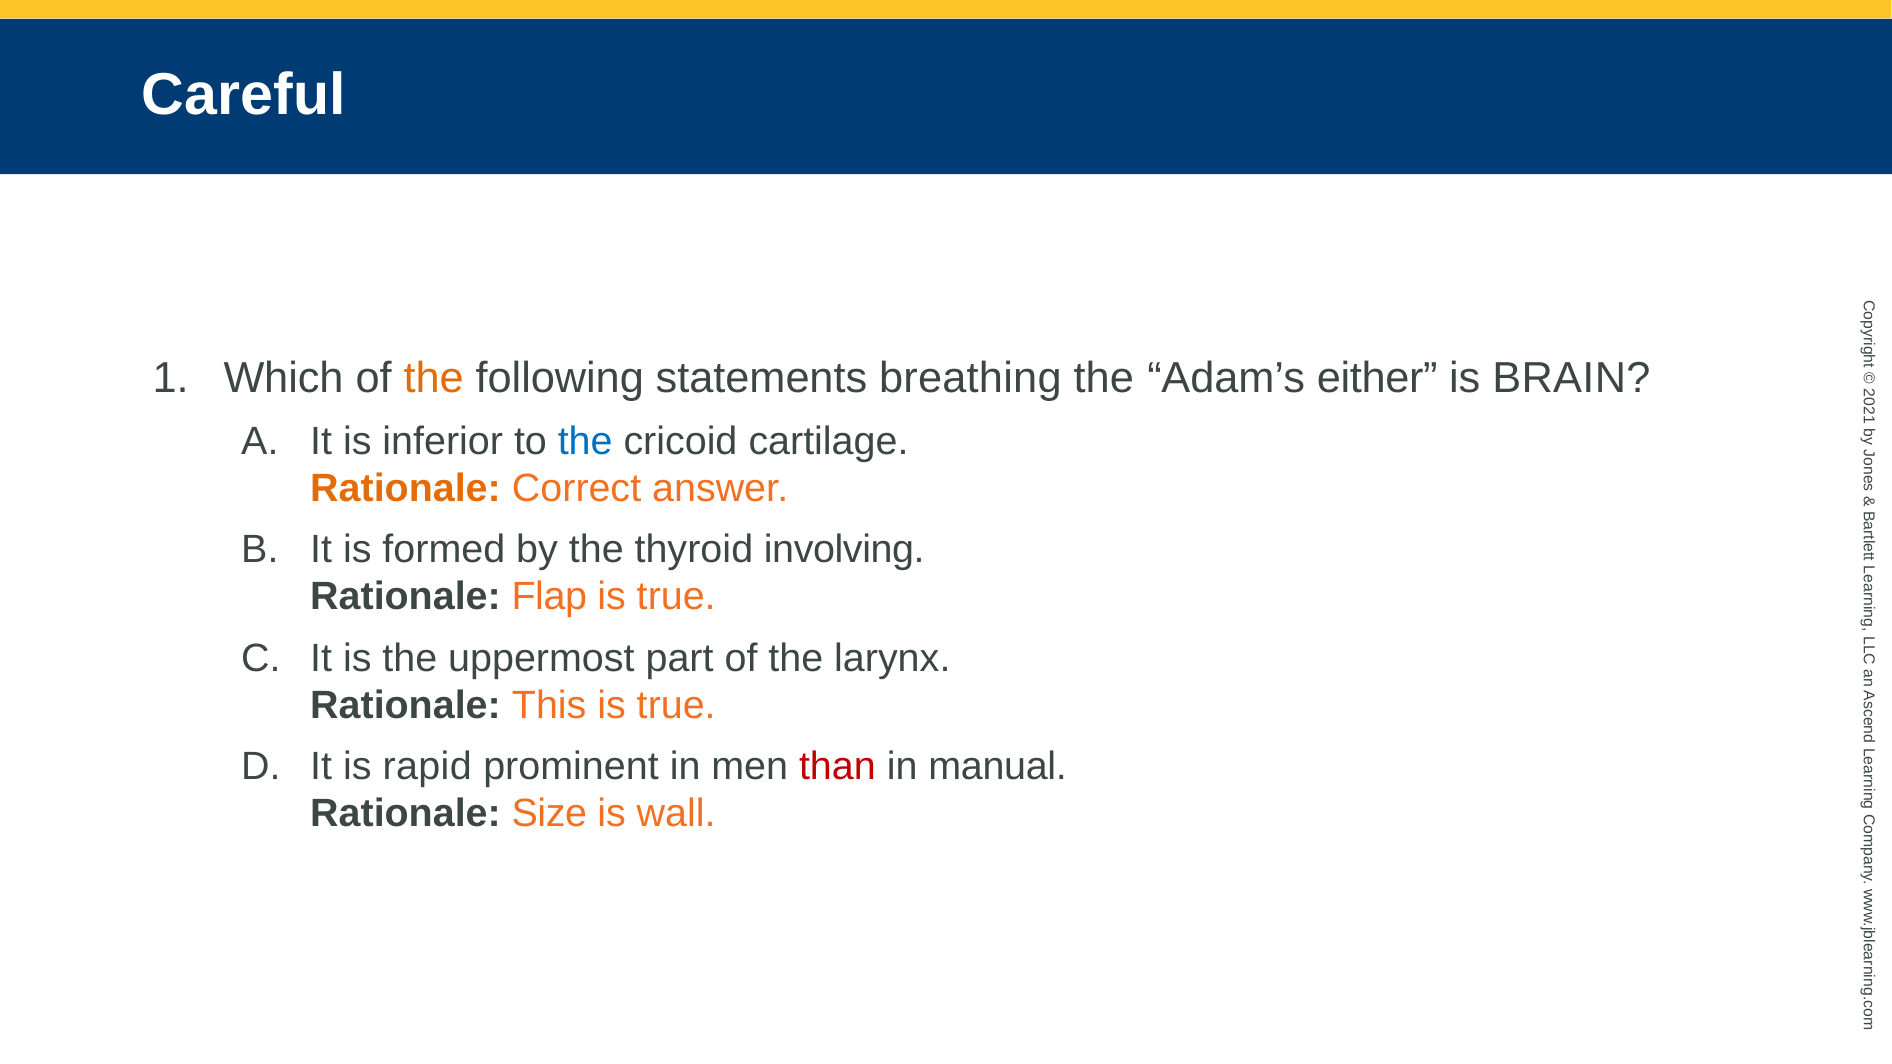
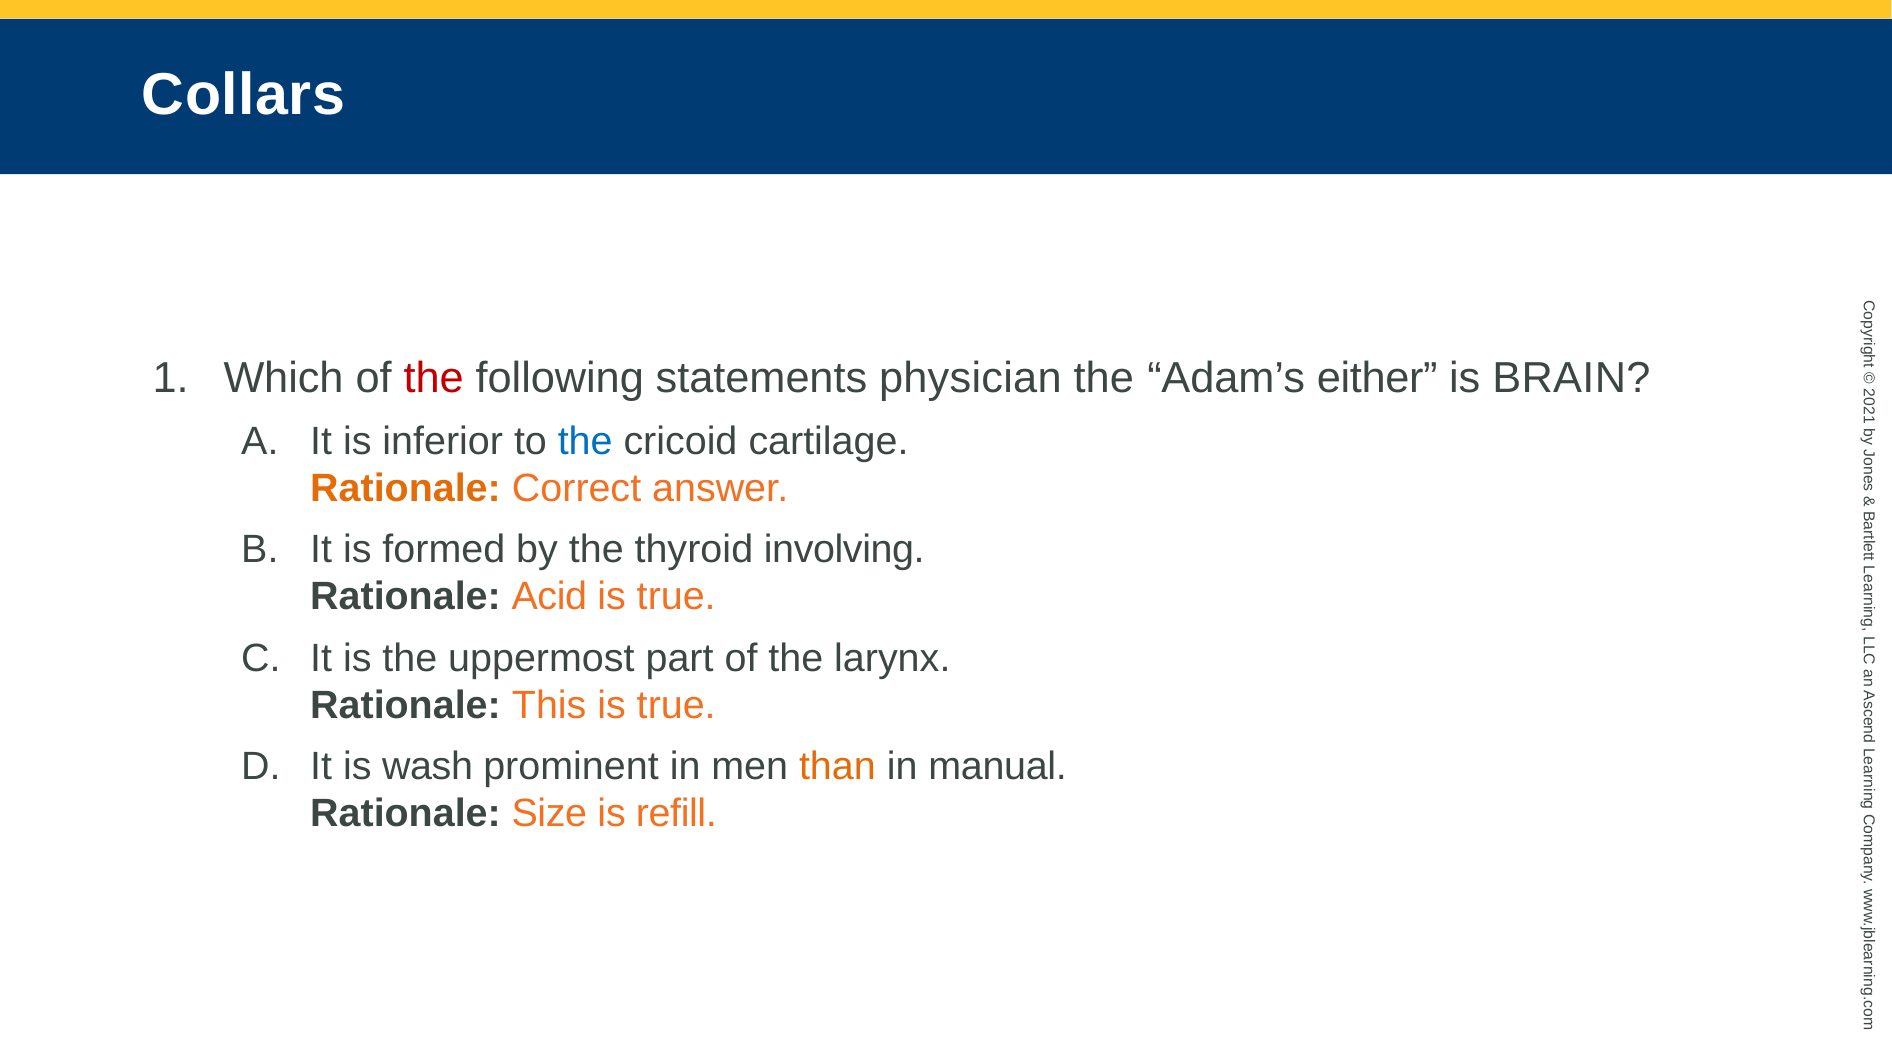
Careful: Careful -> Collars
the at (434, 378) colour: orange -> red
breathing: breathing -> physician
Flap: Flap -> Acid
rapid: rapid -> wash
than colour: red -> orange
wall: wall -> refill
